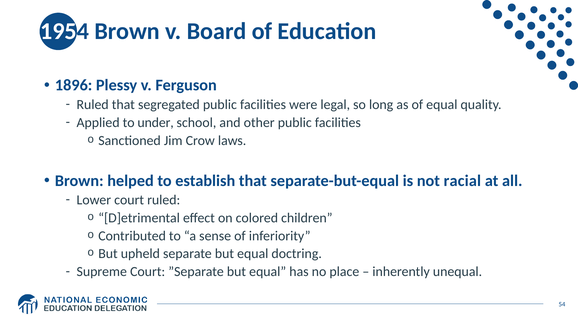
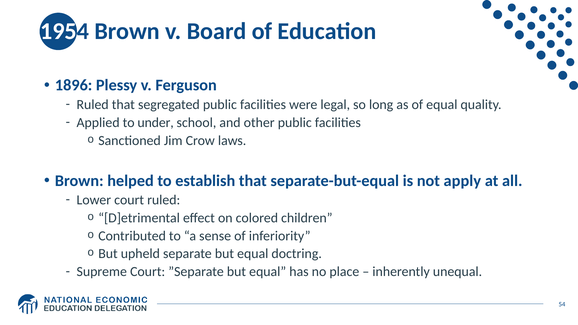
racial: racial -> apply
